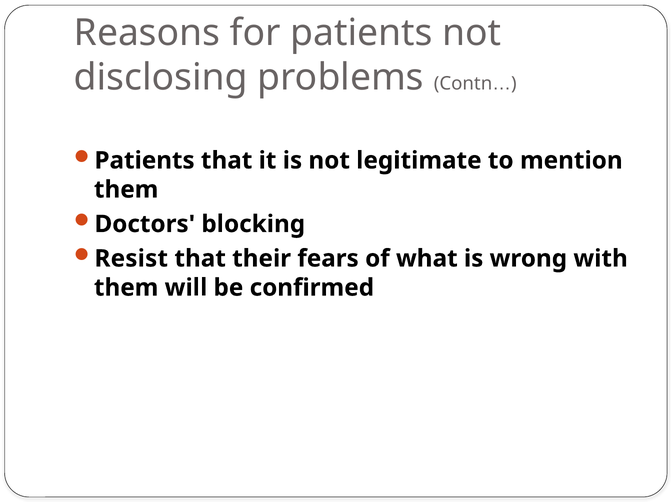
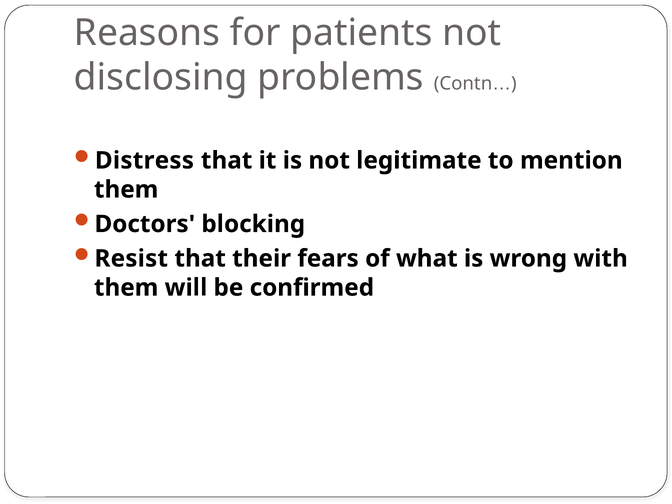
Patients at (145, 160): Patients -> Distress
